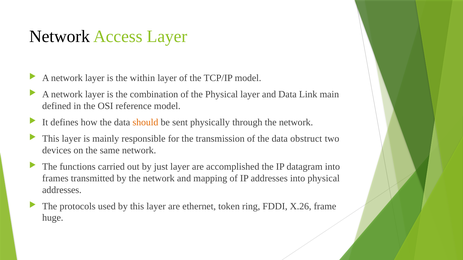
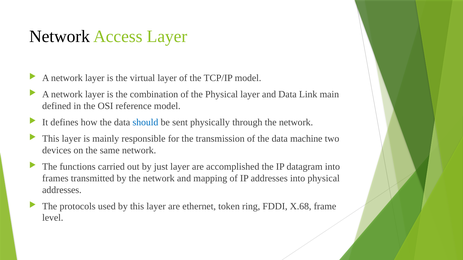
within: within -> virtual
should colour: orange -> blue
obstruct: obstruct -> machine
X.26: X.26 -> X.68
huge: huge -> level
